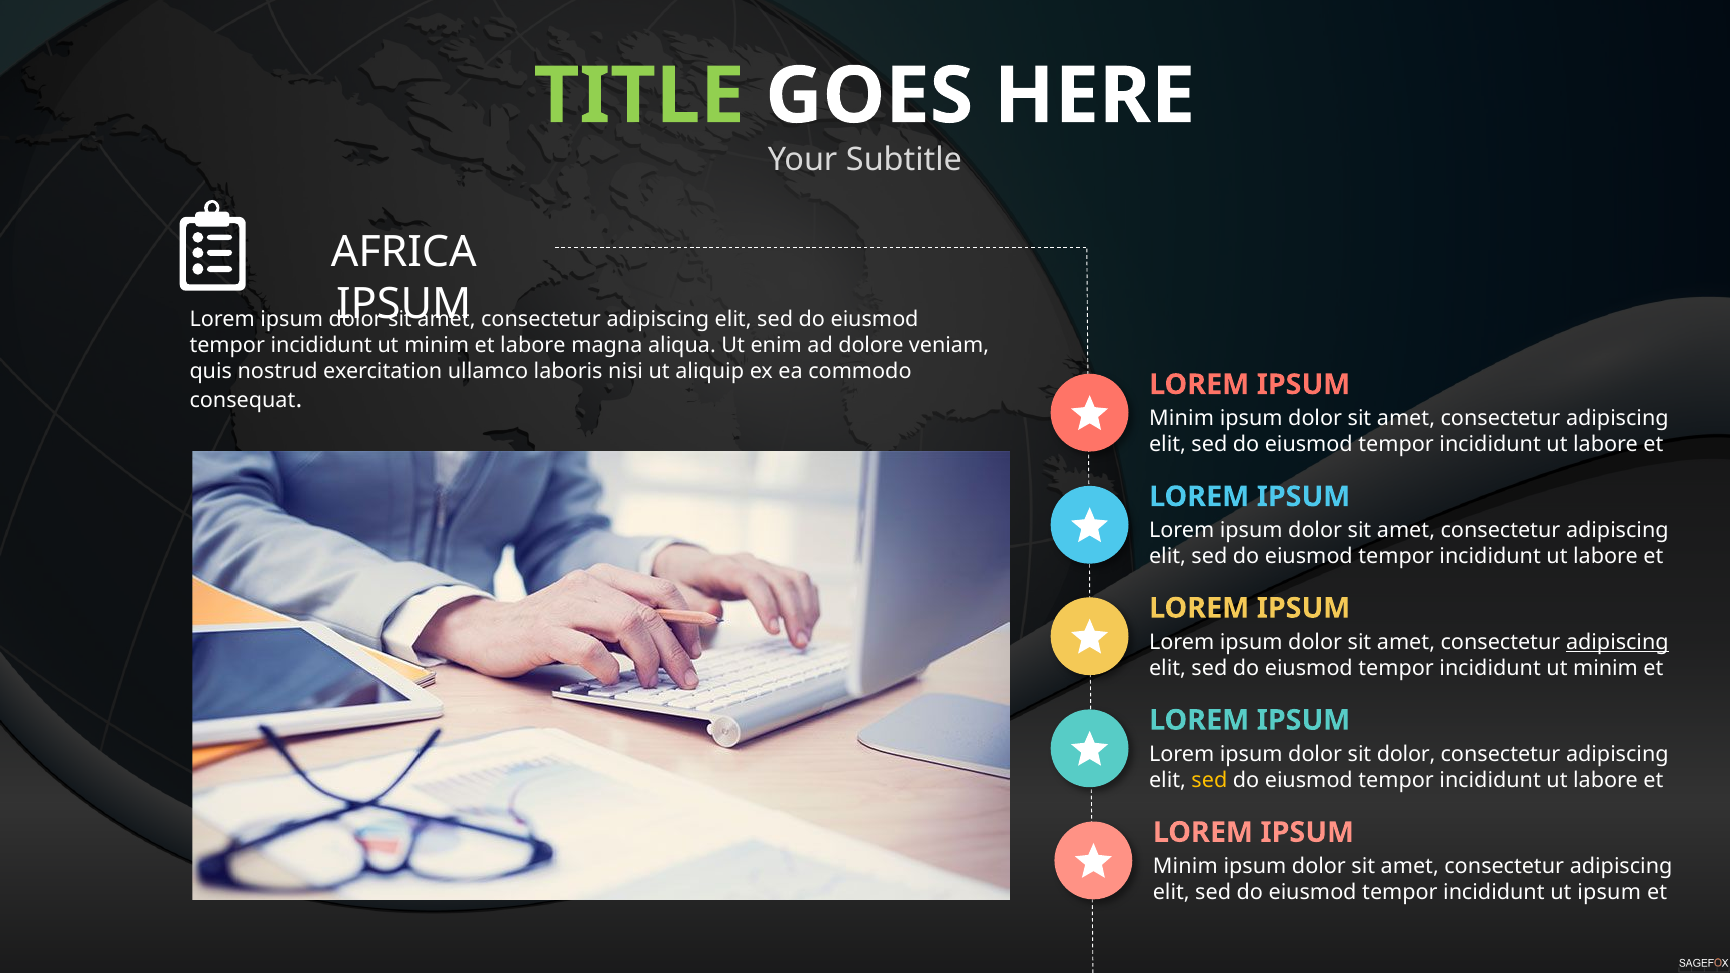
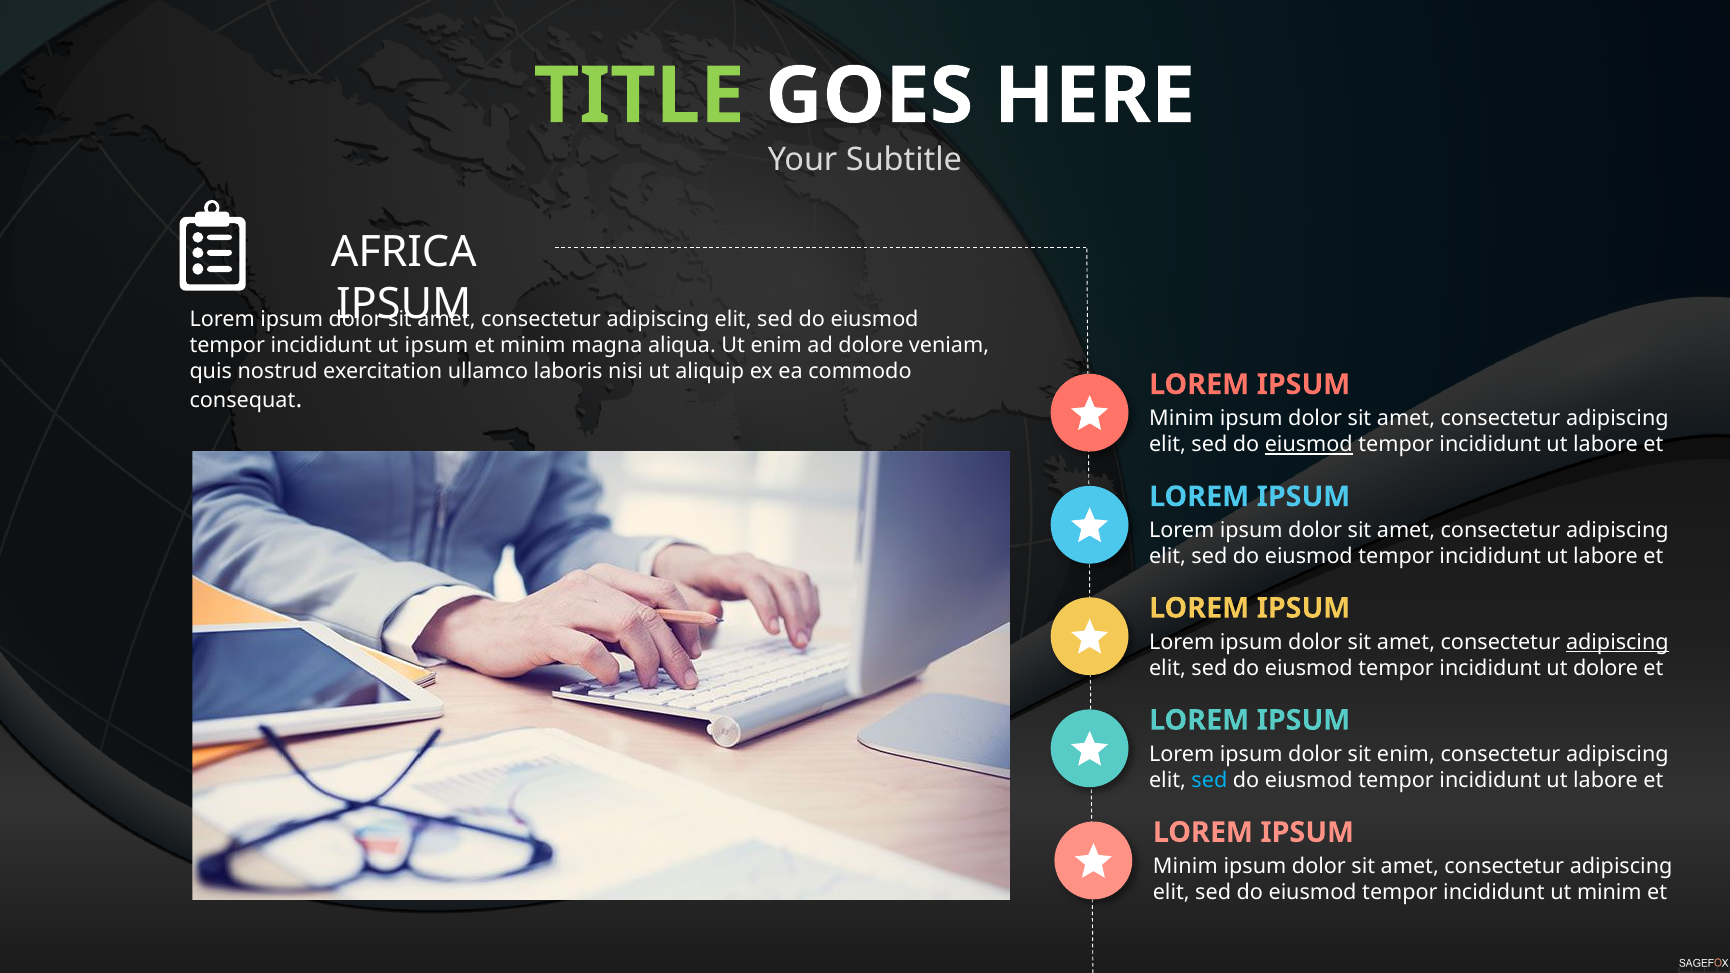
minim at (437, 345): minim -> ipsum
et labore: labore -> minim
eiusmod at (1309, 445) underline: none -> present
minim at (1606, 668): minim -> dolore
sit dolor: dolor -> enim
sed at (1209, 780) colour: yellow -> light blue
ut ipsum: ipsum -> minim
